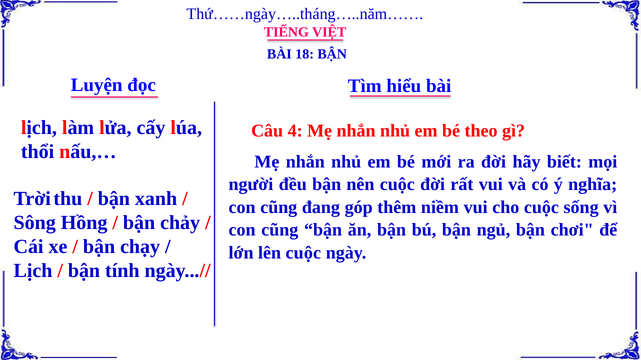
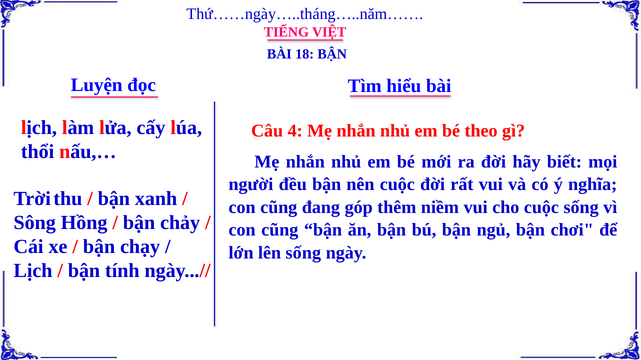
lên cuộc: cuộc -> sống
